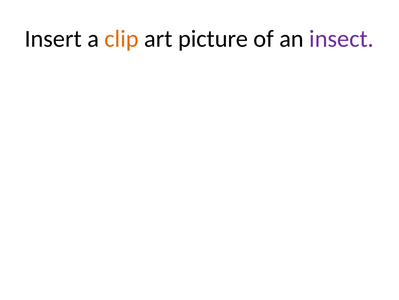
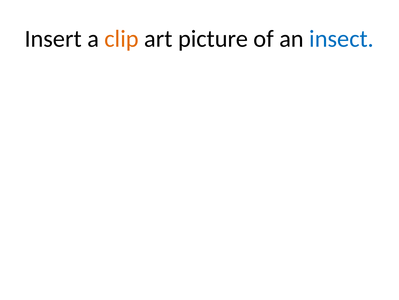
insect colour: purple -> blue
